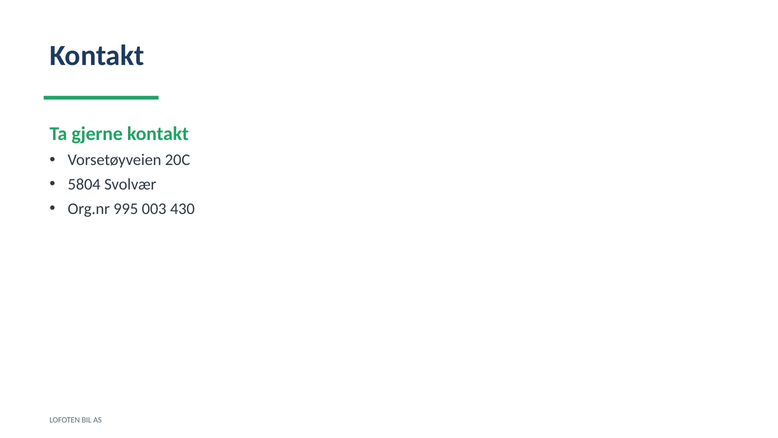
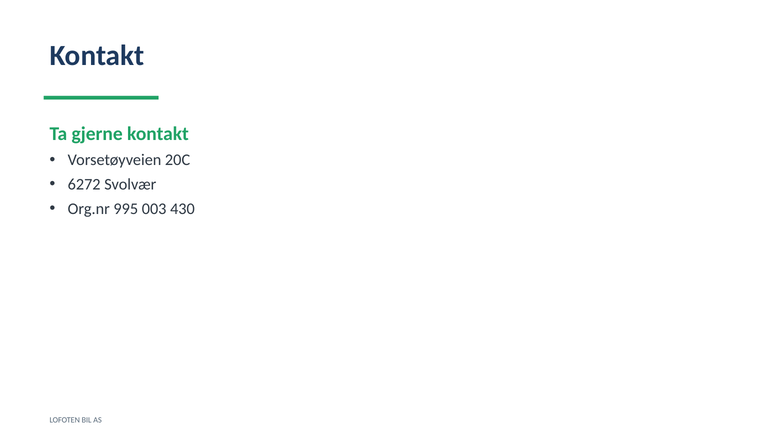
5804: 5804 -> 6272
